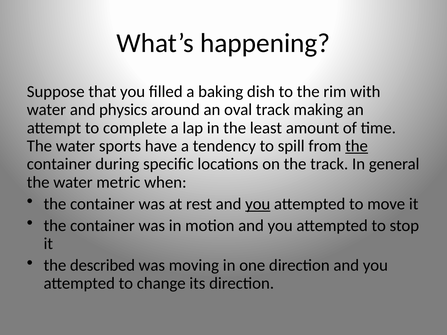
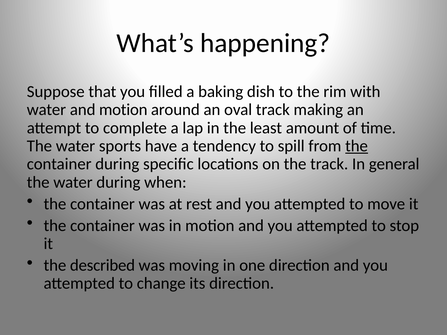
and physics: physics -> motion
water metric: metric -> during
you at (258, 204) underline: present -> none
